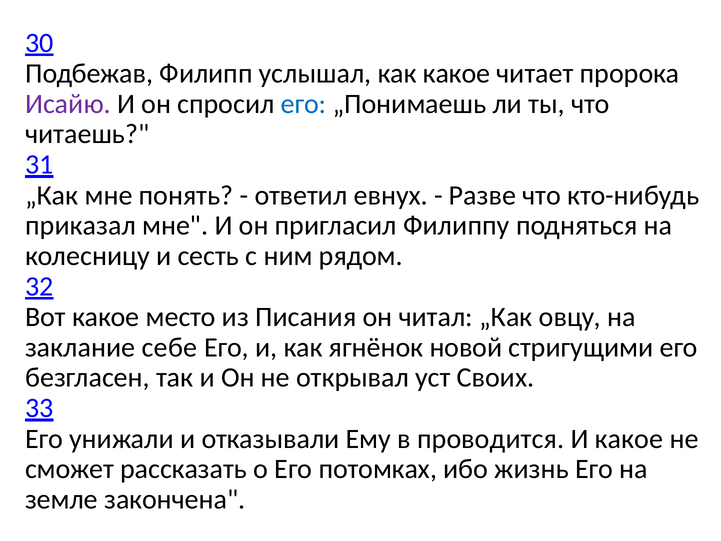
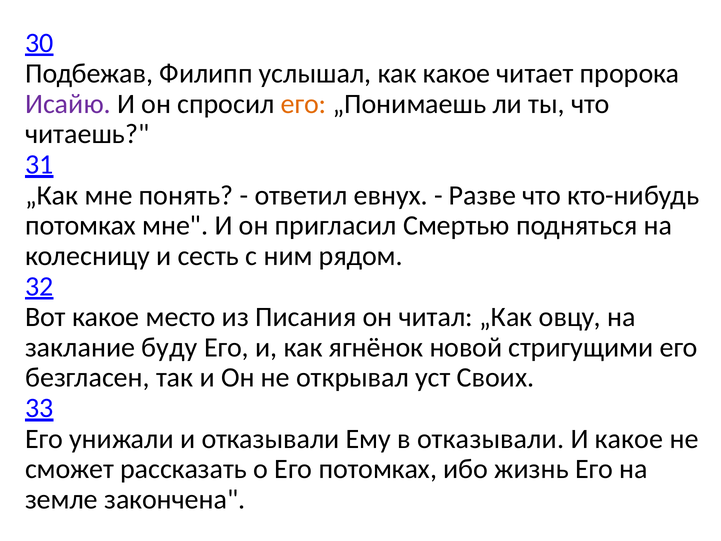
его at (304, 104) colour: blue -> orange
приказал at (81, 226): приказал -> потомках
Филиппу: Филиппу -> Смертью
себе: себе -> буду
в проводится: проводится -> отказывали
